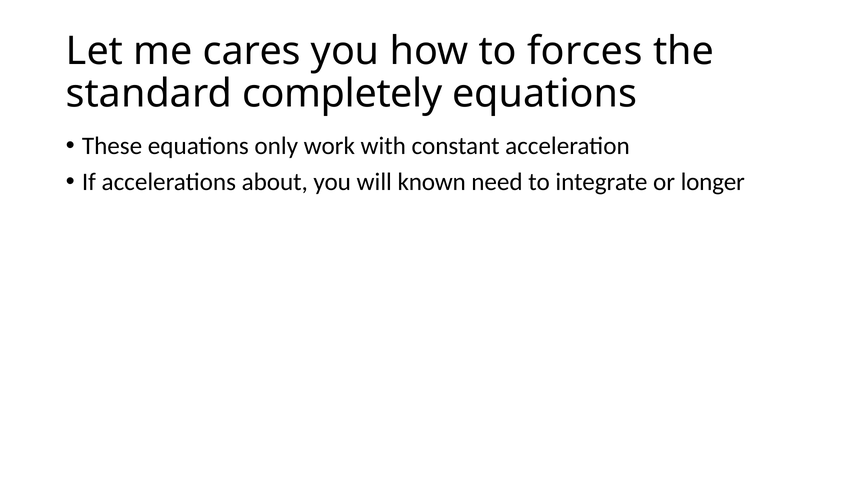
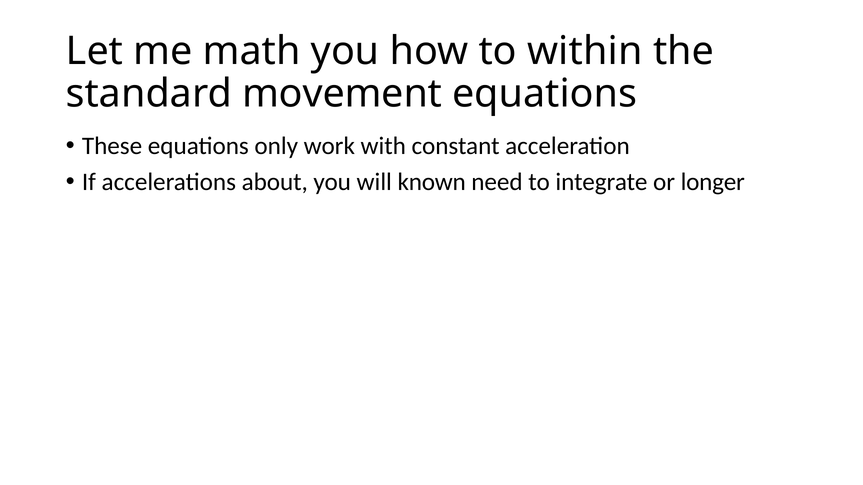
cares: cares -> math
forces: forces -> within
completely: completely -> movement
